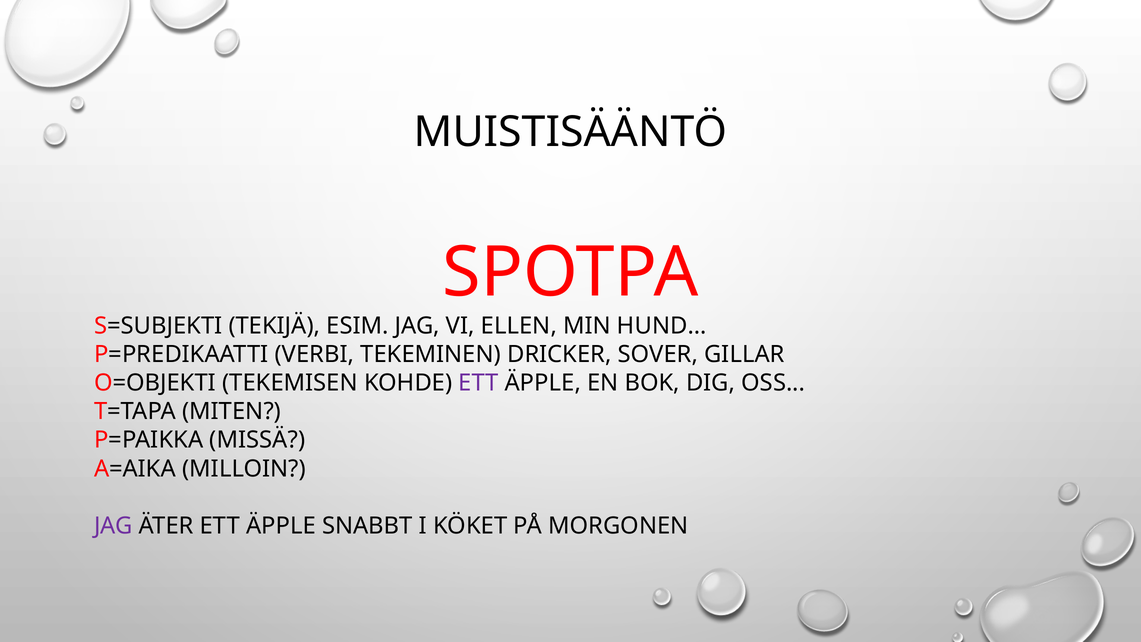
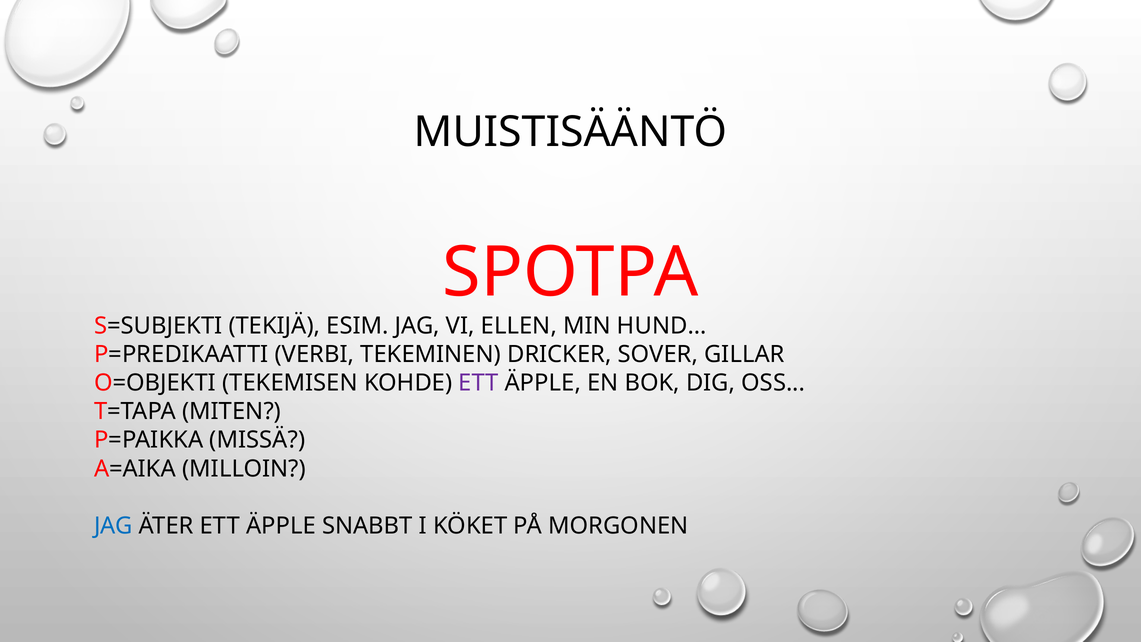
JAG at (113, 526) colour: purple -> blue
